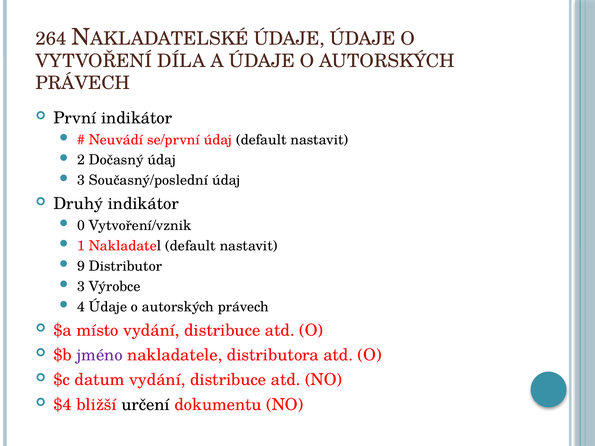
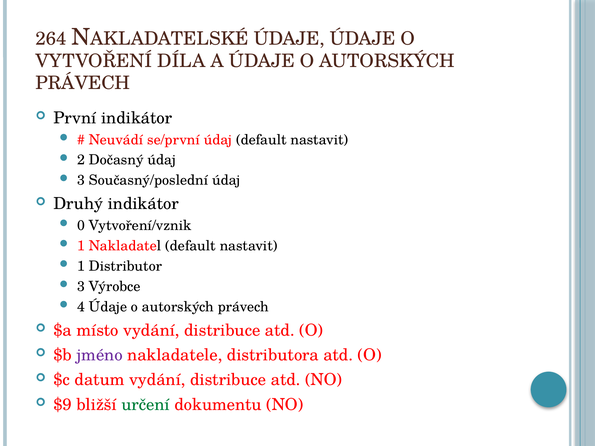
9 at (81, 266): 9 -> 1
$4: $4 -> $9
určení colour: black -> green
